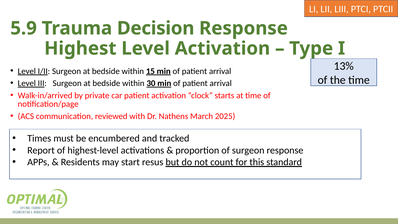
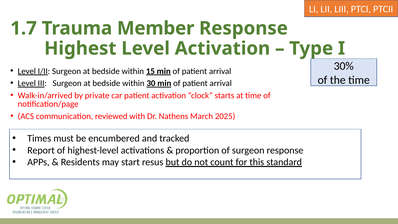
5.9: 5.9 -> 1.7
Decision: Decision -> Member
13%: 13% -> 30%
